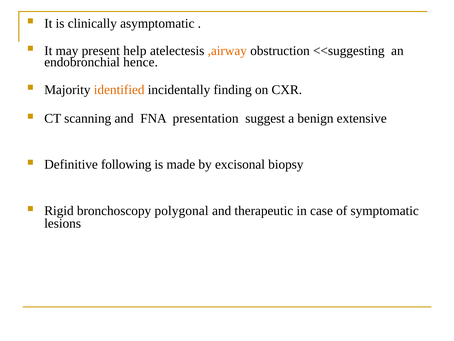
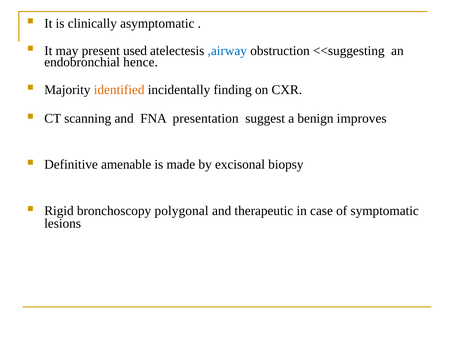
help: help -> used
,airway colour: orange -> blue
extensive: extensive -> improves
following: following -> amenable
